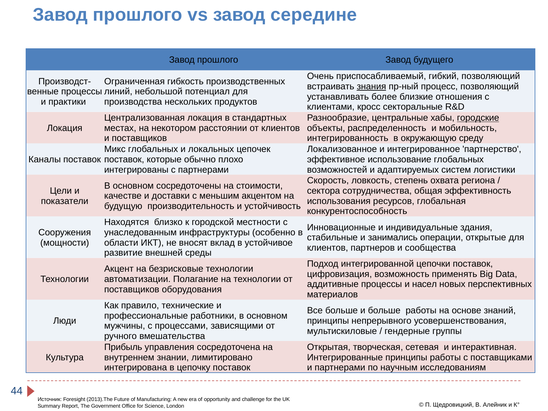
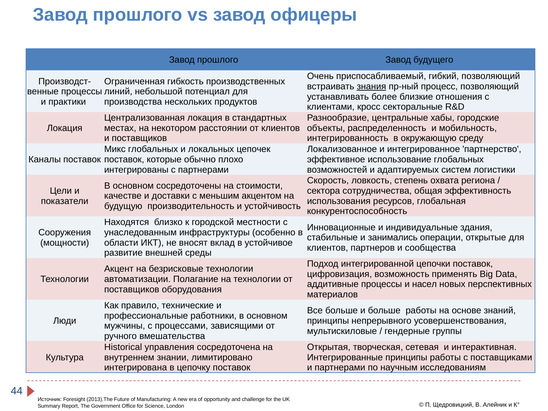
середине: середине -> офицеры
городские underline: present -> none
Прибыль: Прибыль -> Historical
